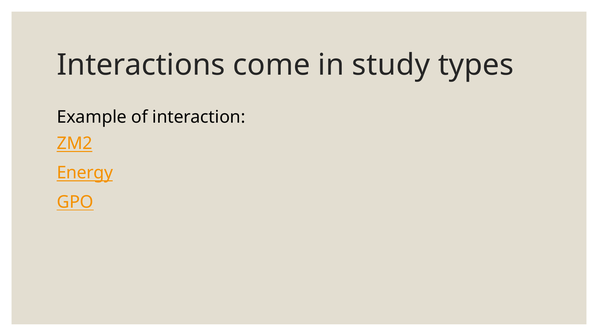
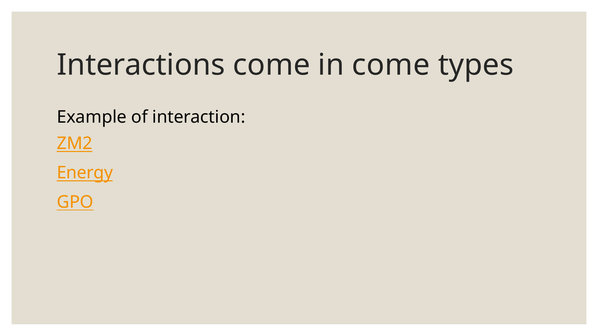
in study: study -> come
